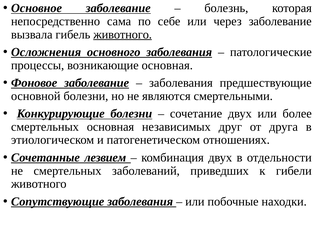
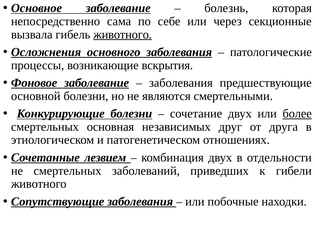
через заболевание: заболевание -> секционные
возникающие основная: основная -> вскрытия
более underline: none -> present
